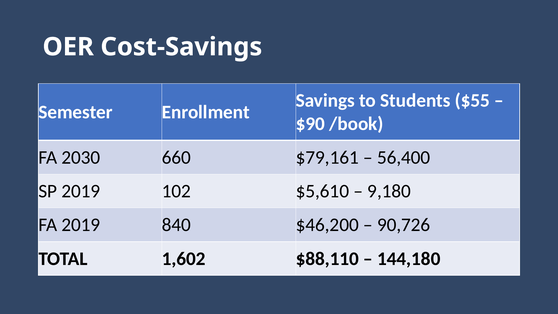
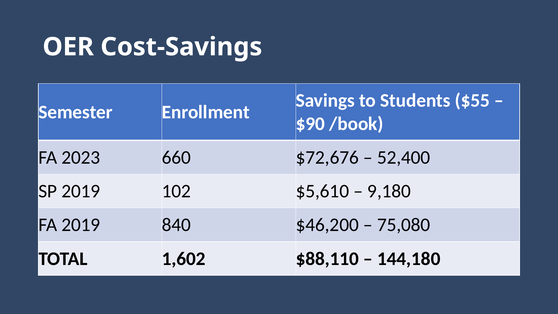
2030: 2030 -> 2023
$79,161: $79,161 -> $72,676
56,400: 56,400 -> 52,400
90,726: 90,726 -> 75,080
